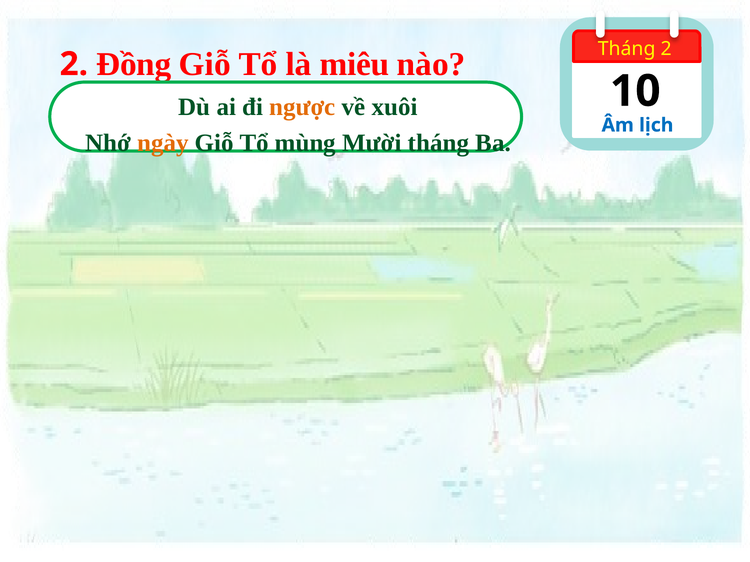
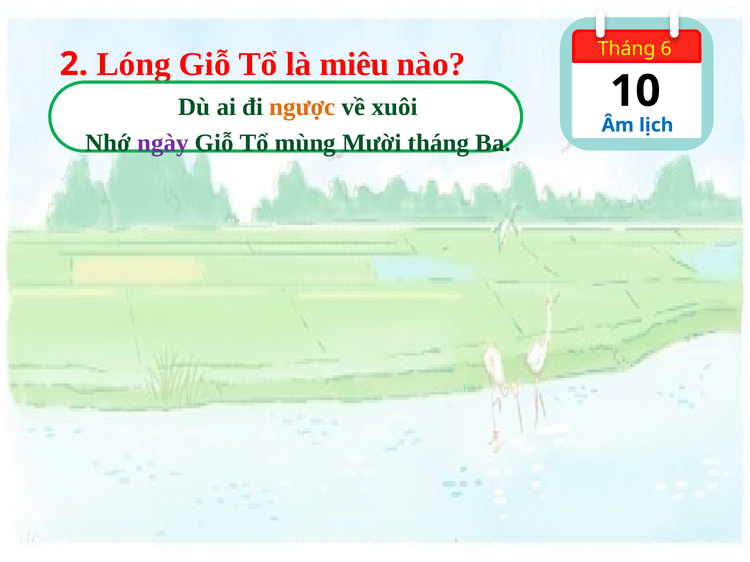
Tháng 2: 2 -> 6
Đồng: Đồng -> Lóng
ngày colour: orange -> purple
